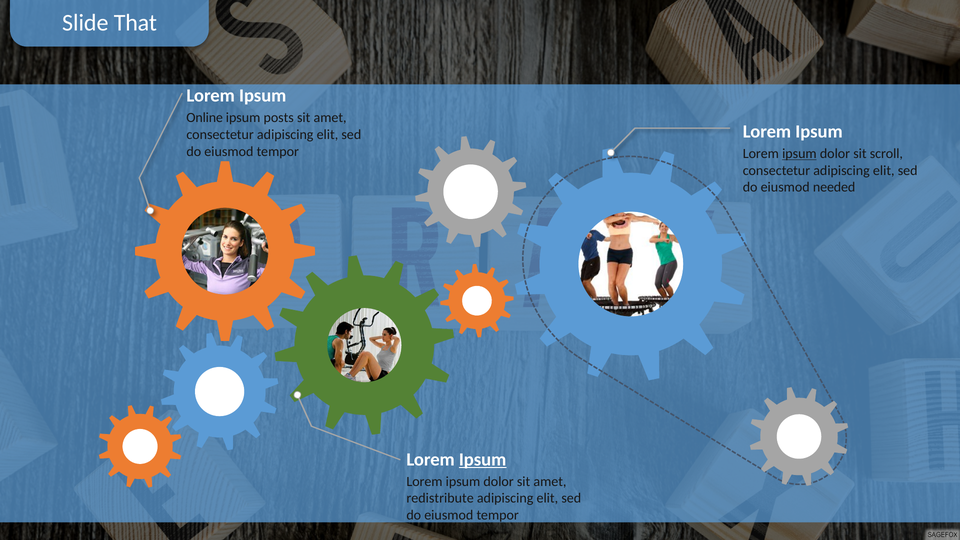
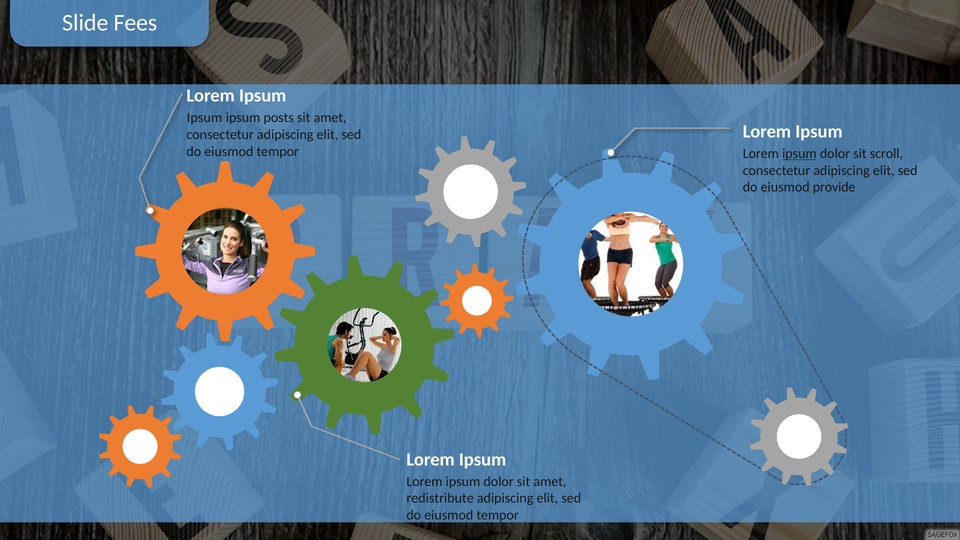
That: That -> Fees
Online at (205, 118): Online -> Ipsum
needed: needed -> provide
Ipsum at (483, 459) underline: present -> none
